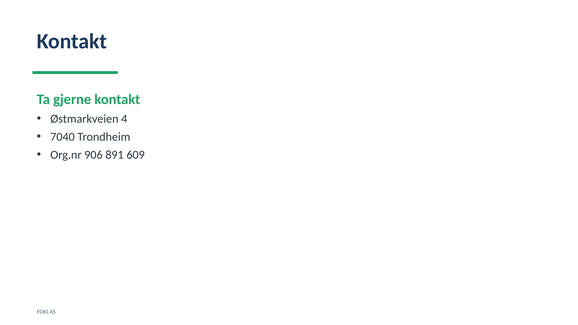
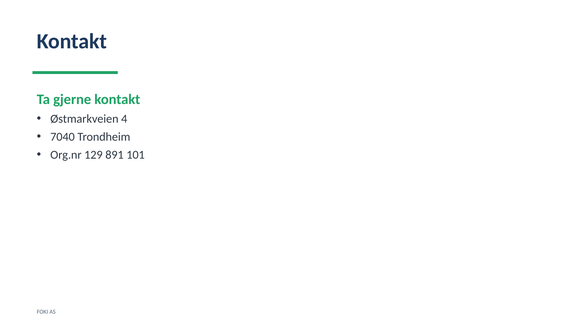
906: 906 -> 129
609: 609 -> 101
